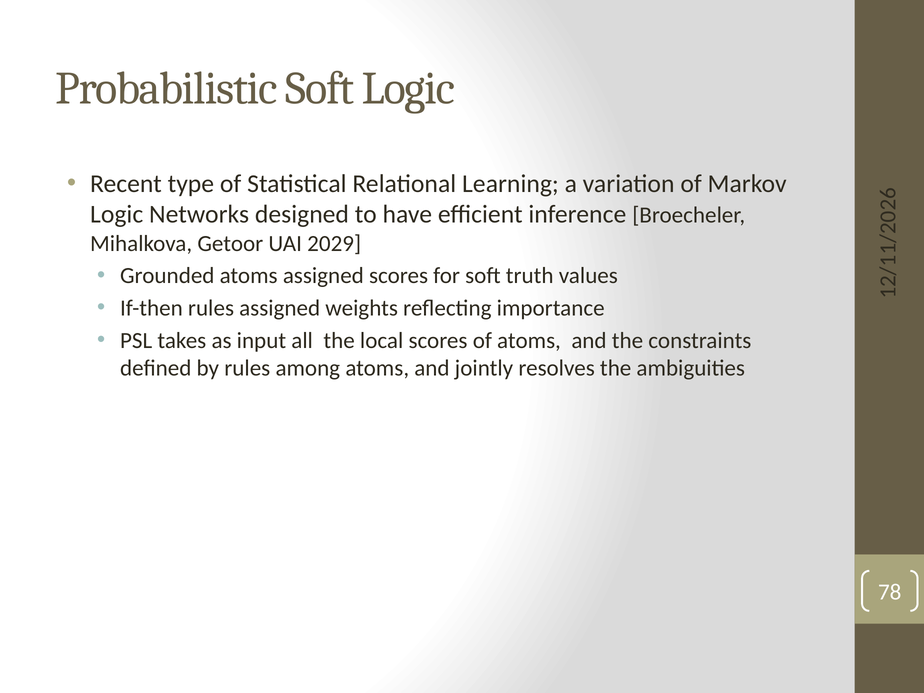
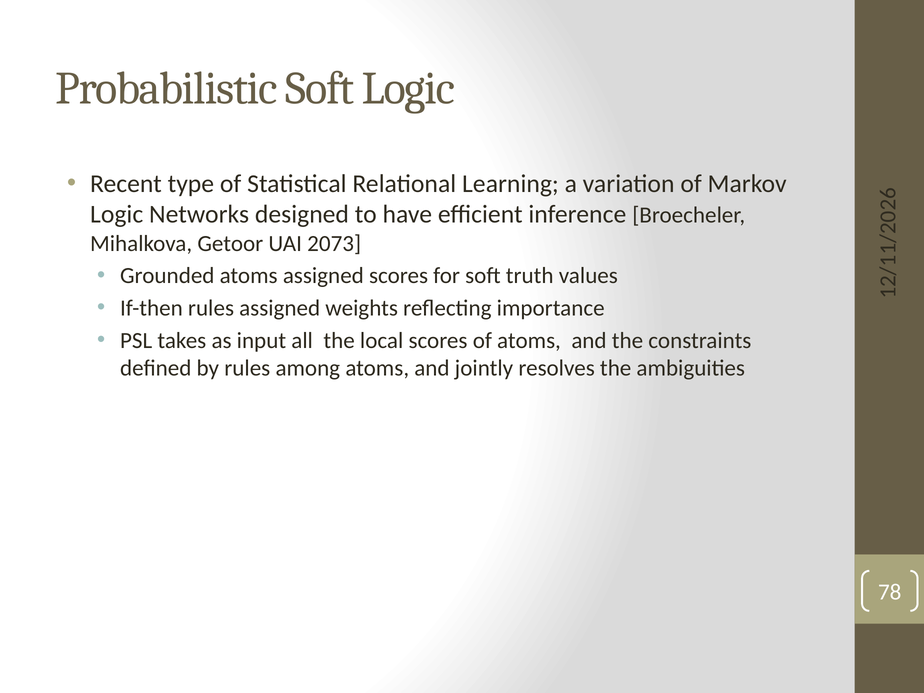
2029: 2029 -> 2073
